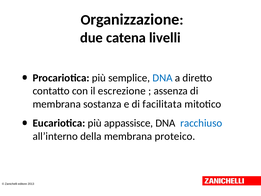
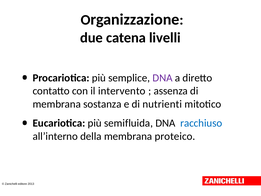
DNA at (163, 78) colour: blue -> purple
escrezione: escrezione -> intervento
facilitata: facilitata -> nutrienti
appassisce: appassisce -> semifluida
